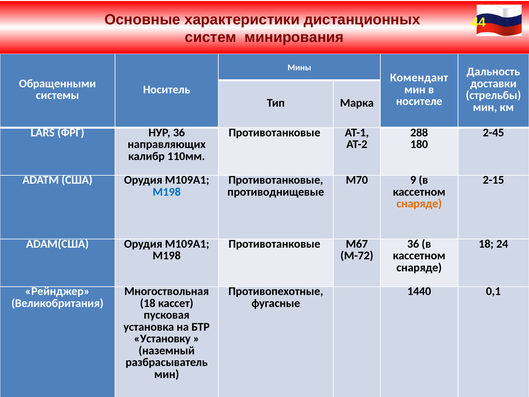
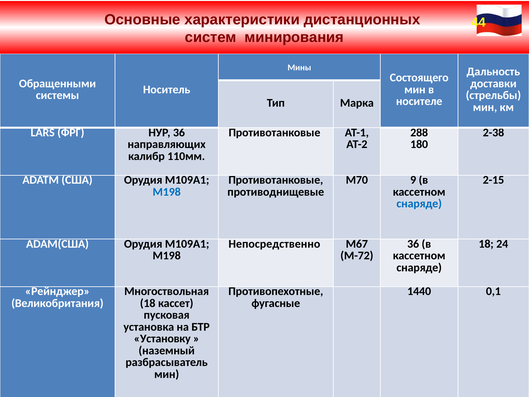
Комендант: Комендант -> Состоящего
2-45: 2-45 -> 2-38
снаряде at (419, 204) colour: orange -> blue
Противотанковые at (274, 244): Противотанковые -> Непосредственно
